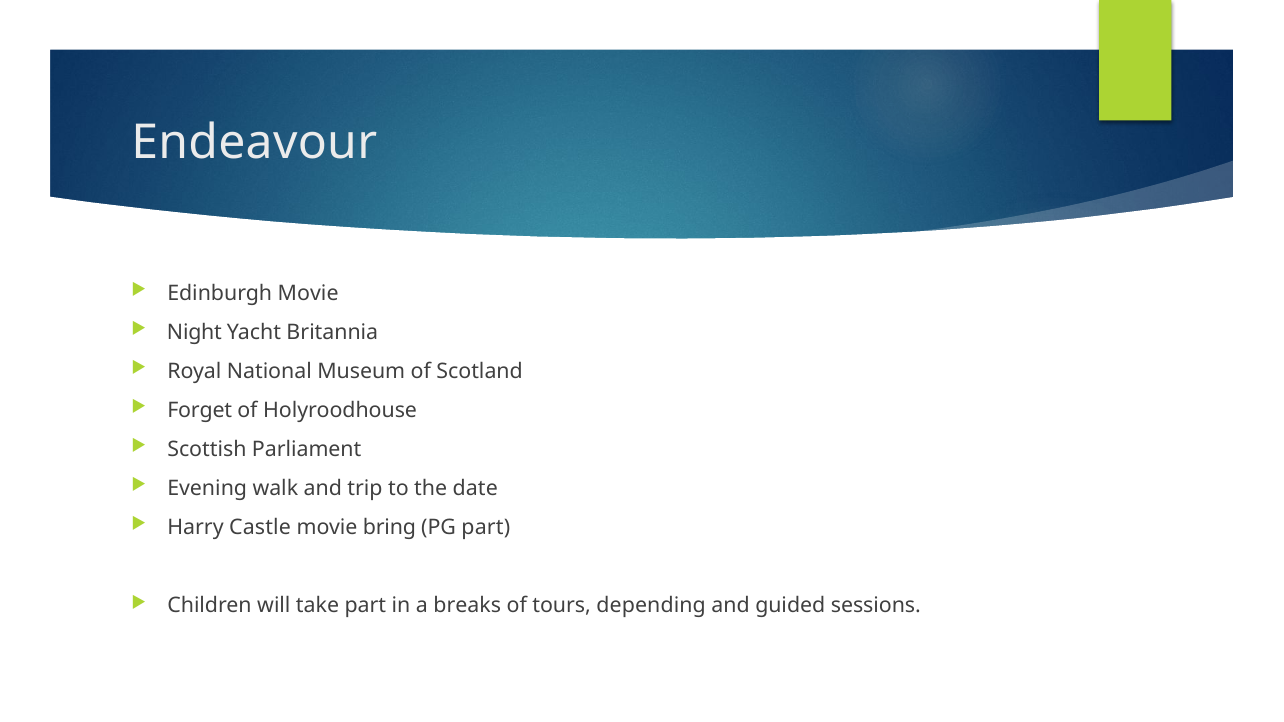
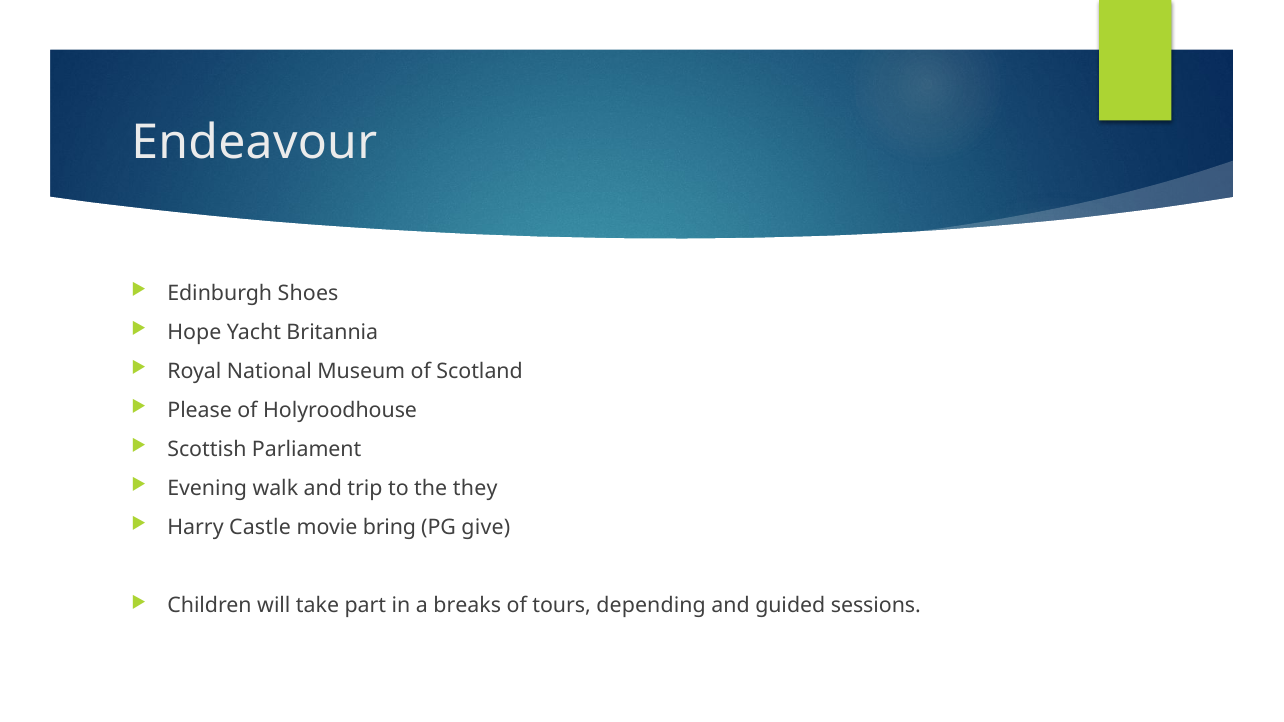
Edinburgh Movie: Movie -> Shoes
Night: Night -> Hope
Forget: Forget -> Please
date: date -> they
PG part: part -> give
